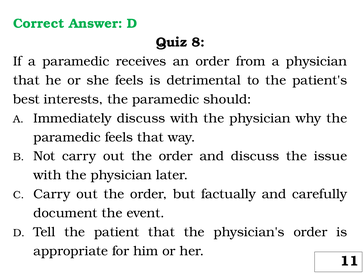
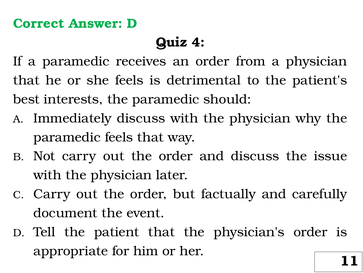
8: 8 -> 4
